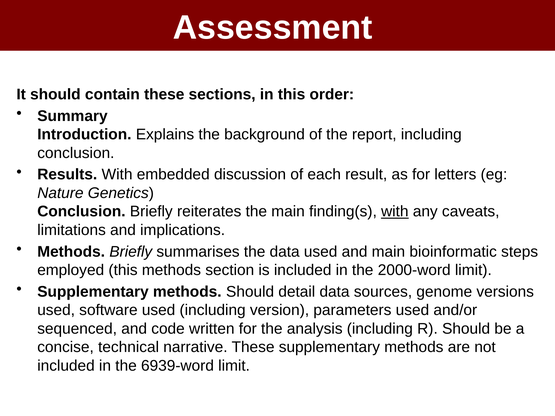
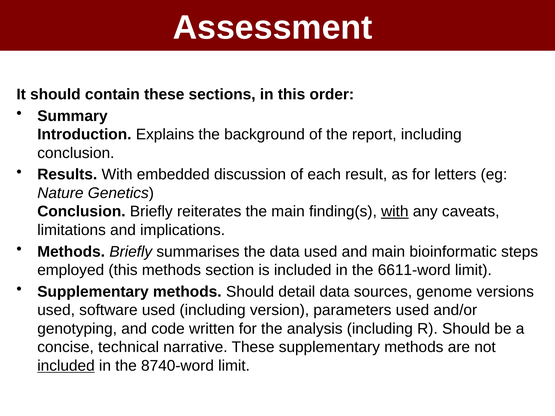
2000-word: 2000-word -> 6611-word
sequenced: sequenced -> genotyping
included at (66, 366) underline: none -> present
6939-word: 6939-word -> 8740-word
